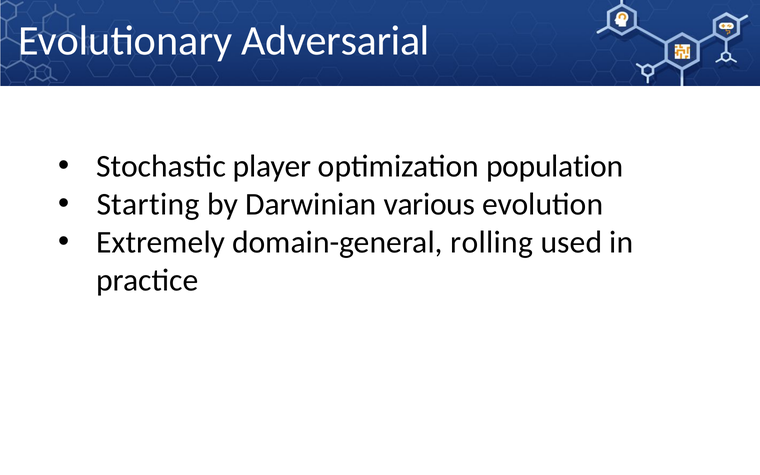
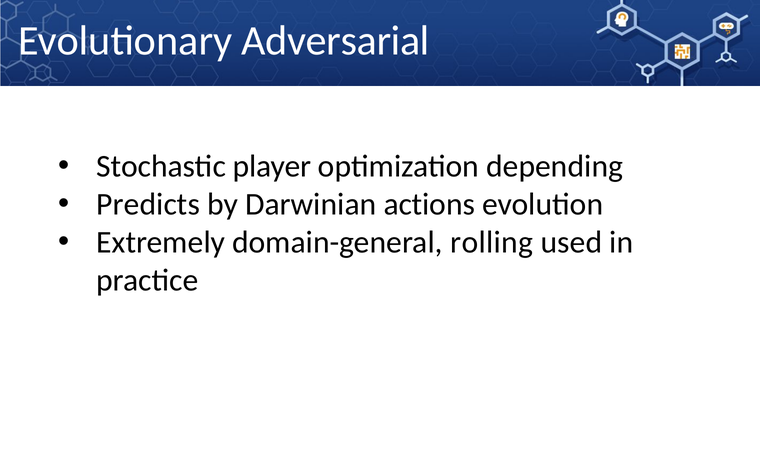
population: population -> depending
Starting: Starting -> Predicts
various: various -> actions
